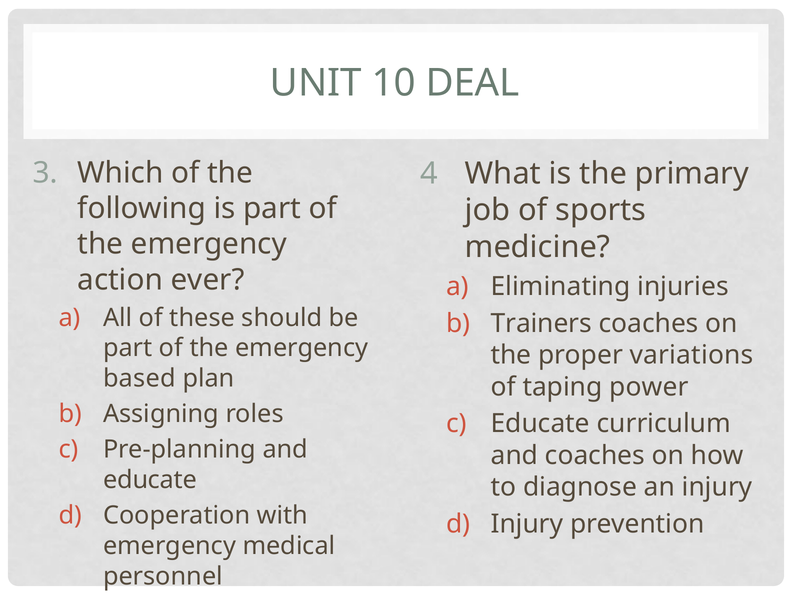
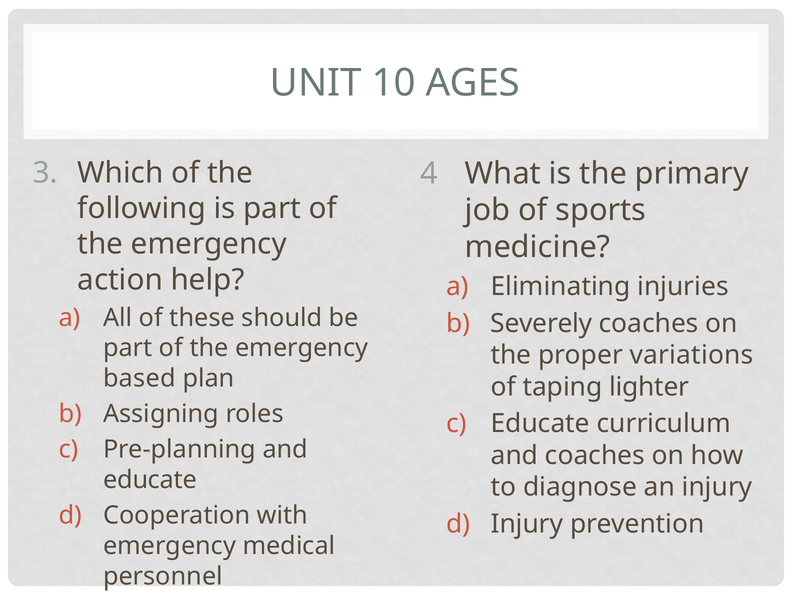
DEAL: DEAL -> AGES
ever: ever -> help
Trainers: Trainers -> Severely
power: power -> lighter
